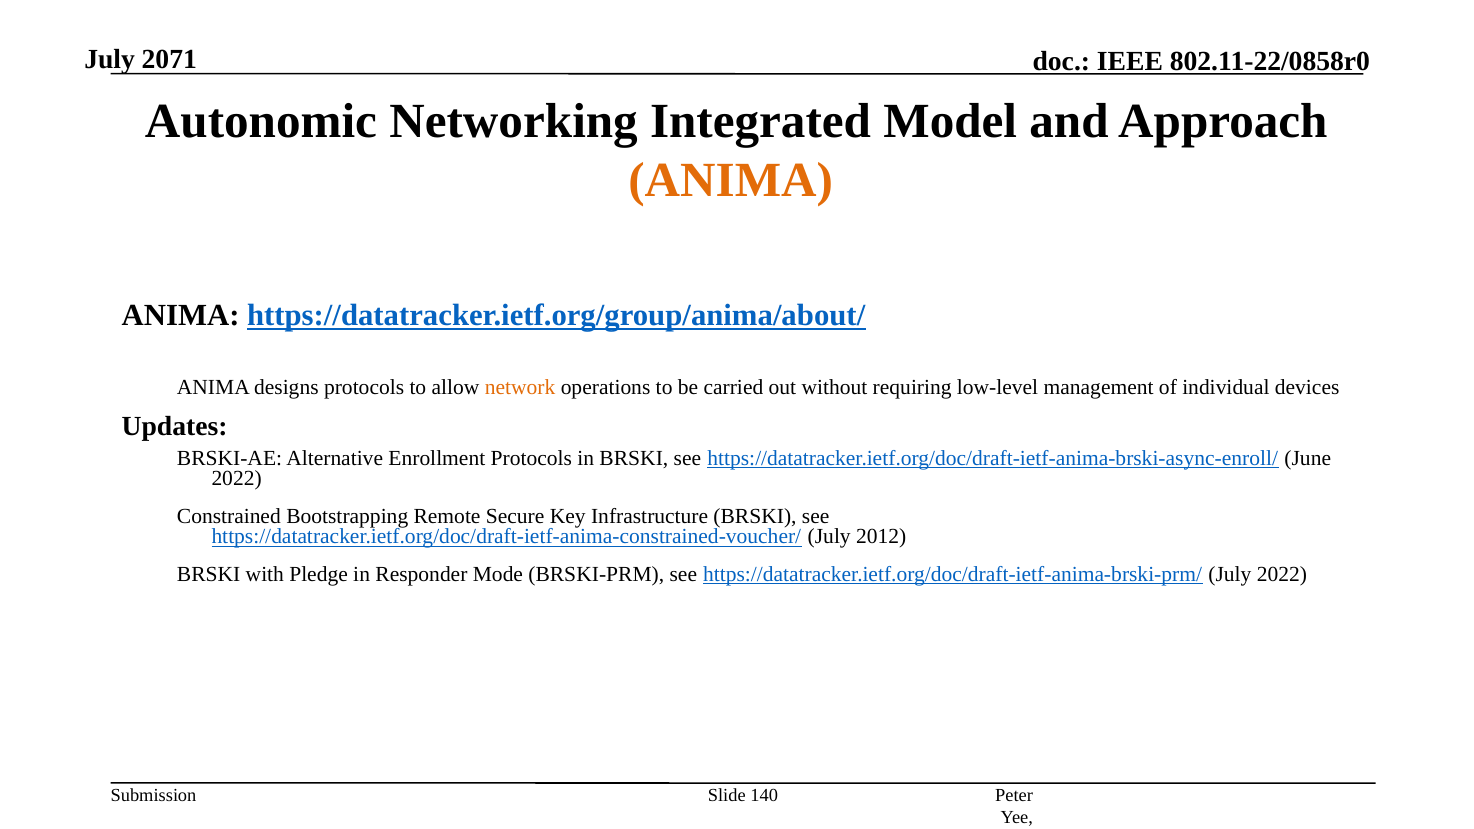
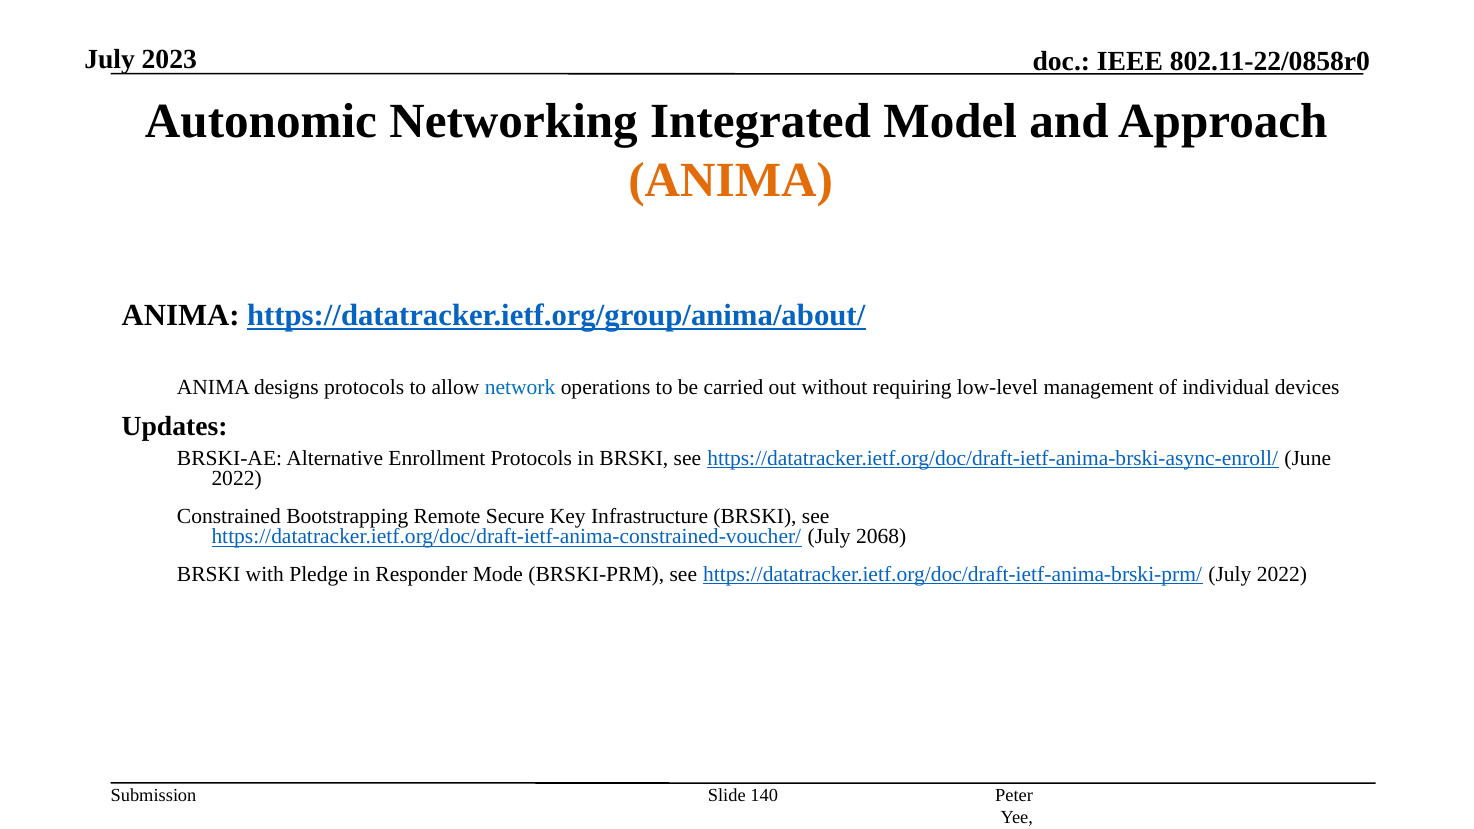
2071: 2071 -> 2023
network colour: orange -> blue
2012: 2012 -> 2068
